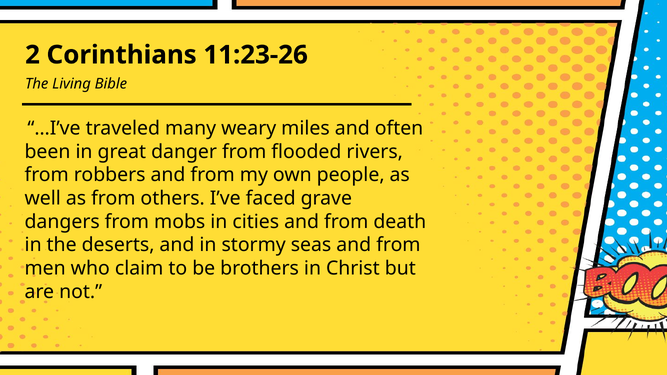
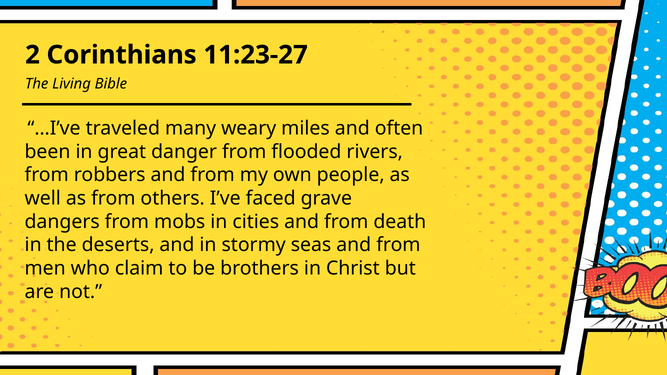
11:23-26: 11:23-26 -> 11:23-27
